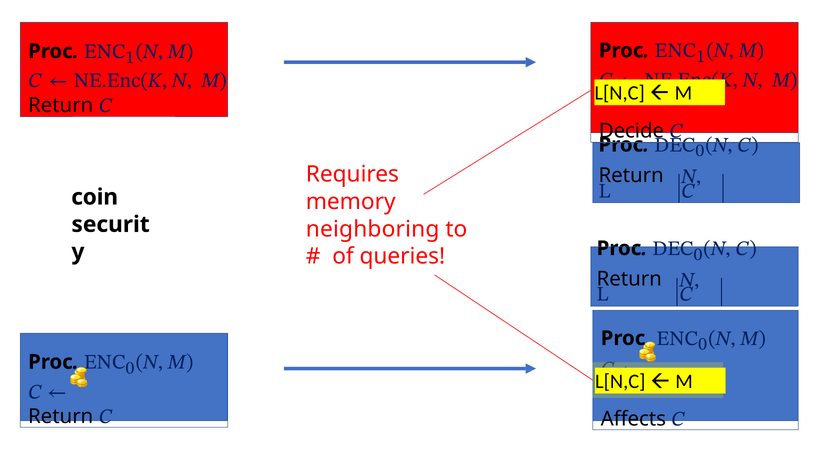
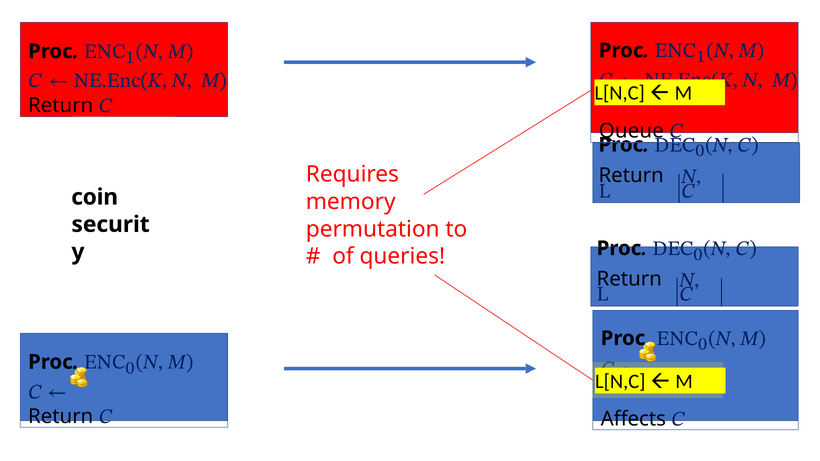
Decide: Decide -> Queue
neighboring: neighboring -> permutation
